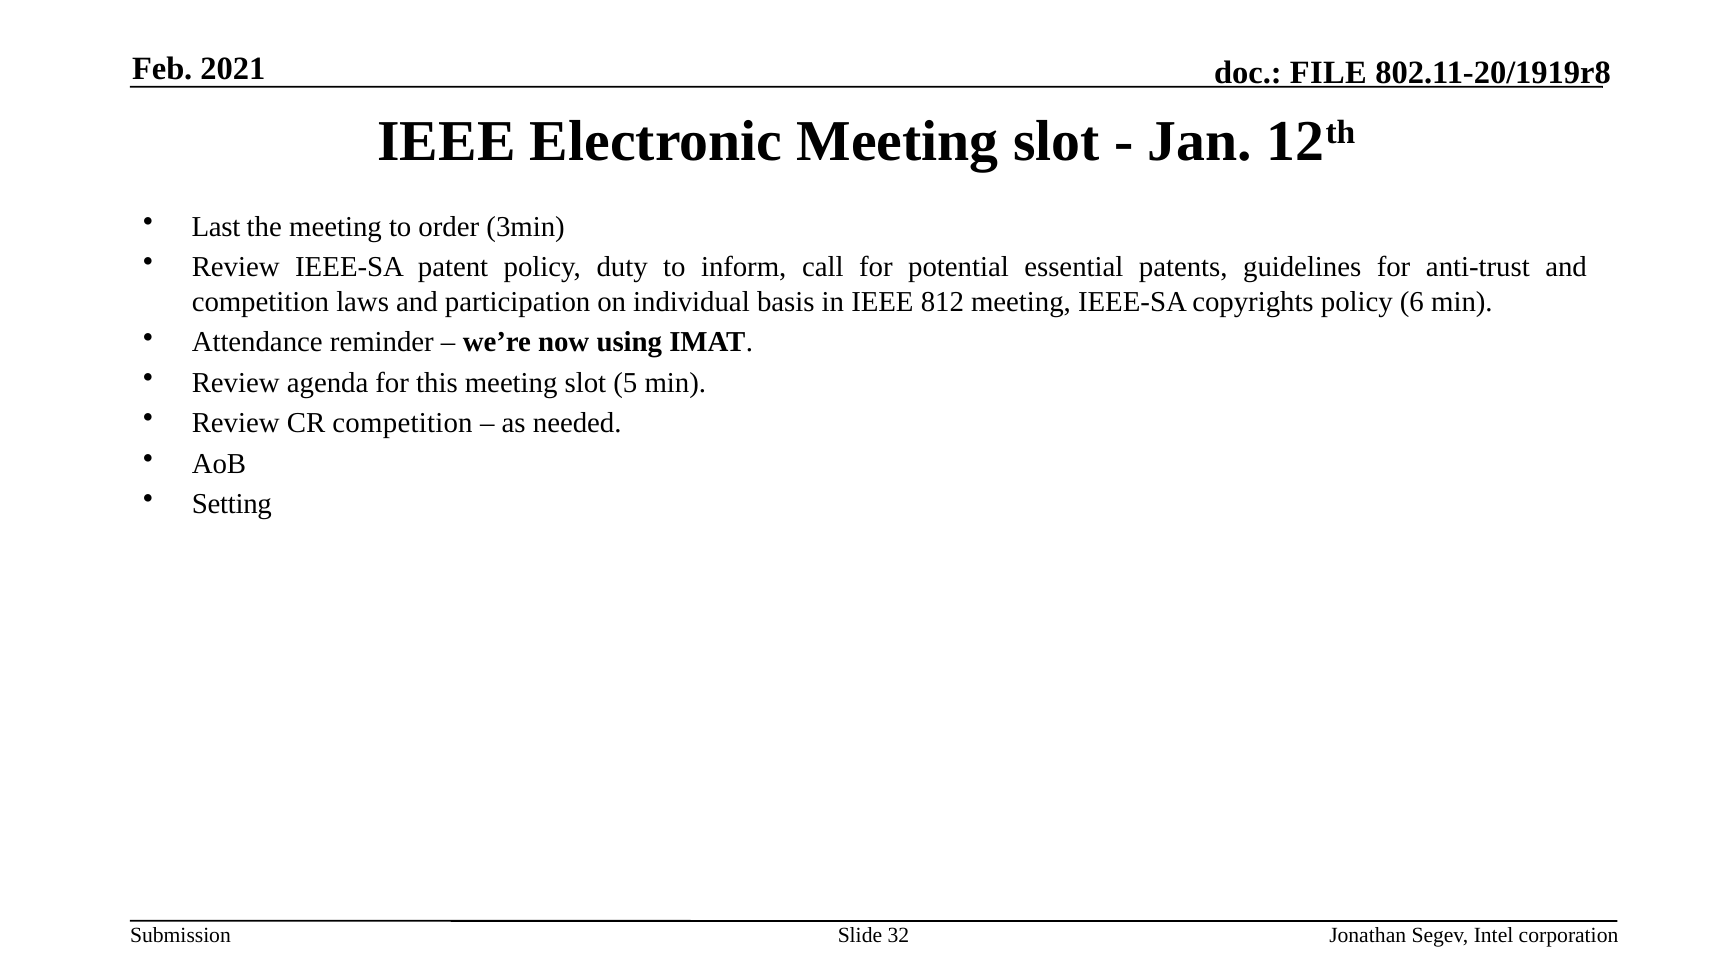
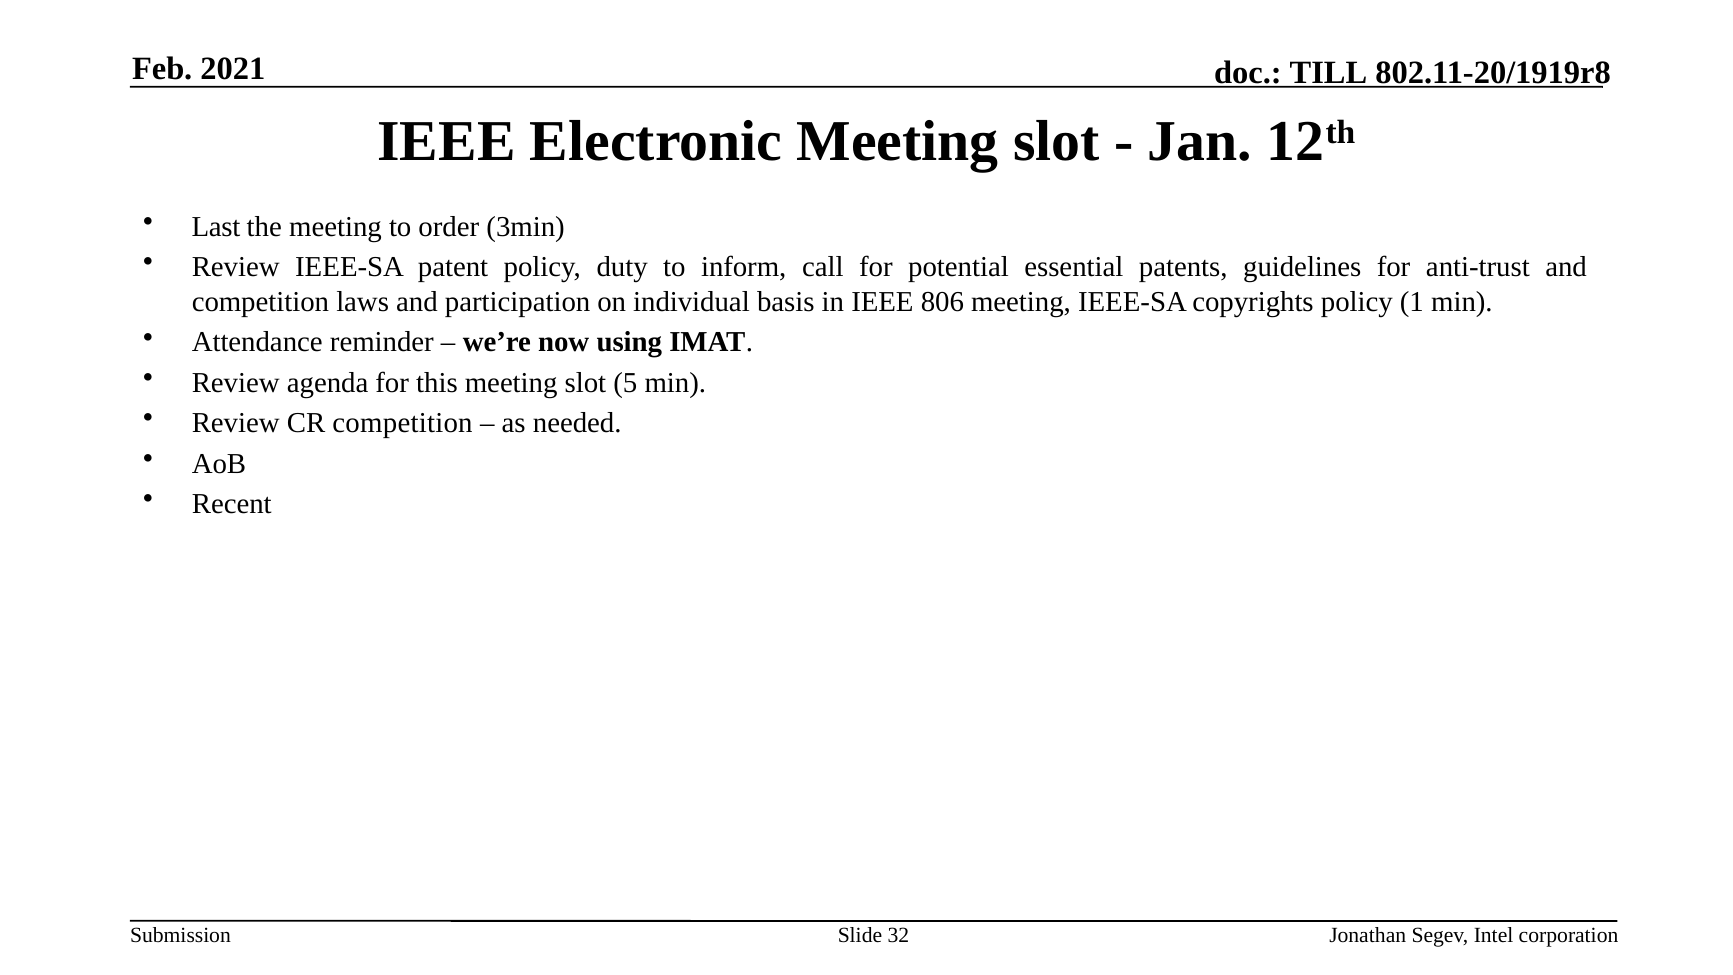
FILE: FILE -> TILL
812: 812 -> 806
6: 6 -> 1
Setting: Setting -> Recent
